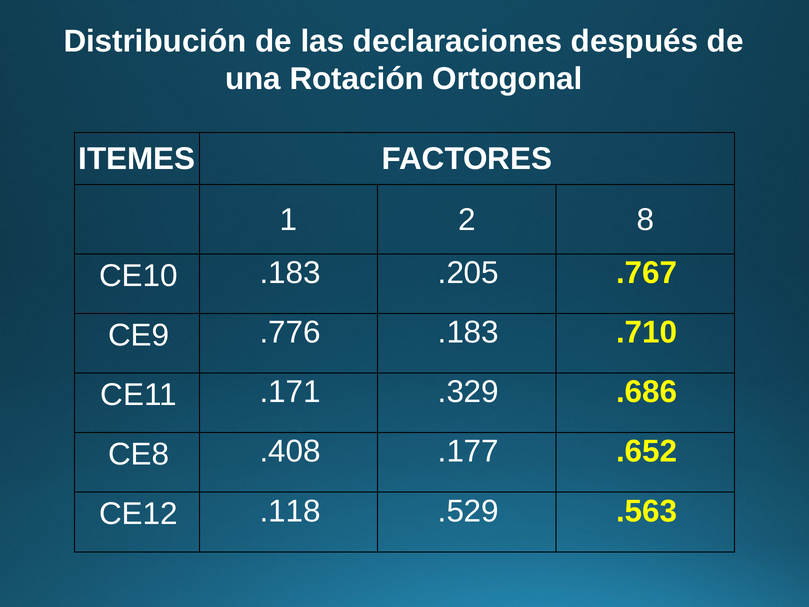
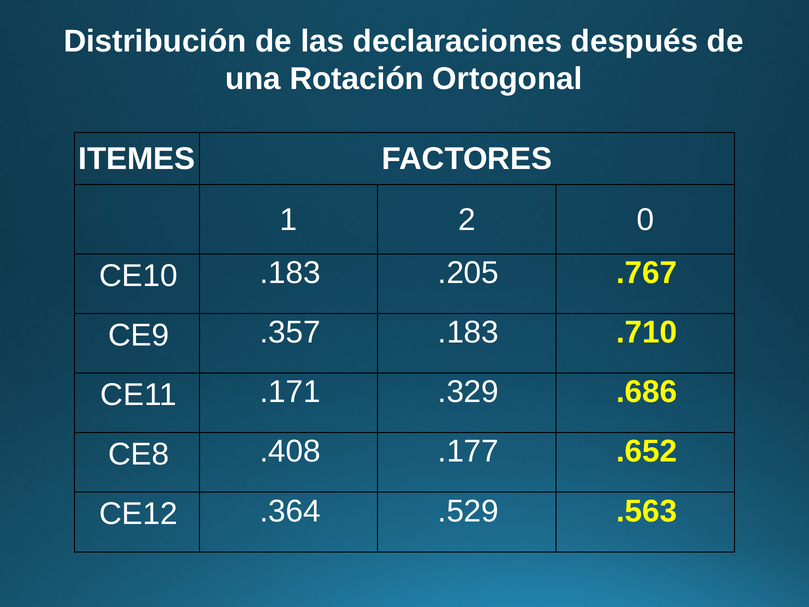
8: 8 -> 0
.776: .776 -> .357
.118: .118 -> .364
